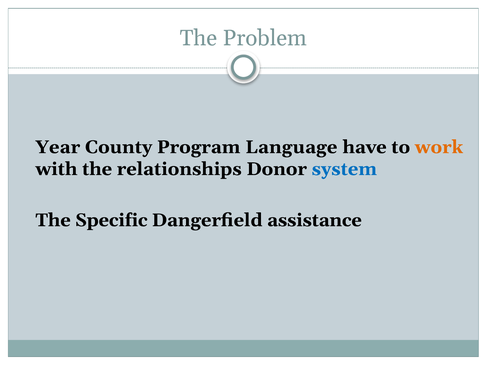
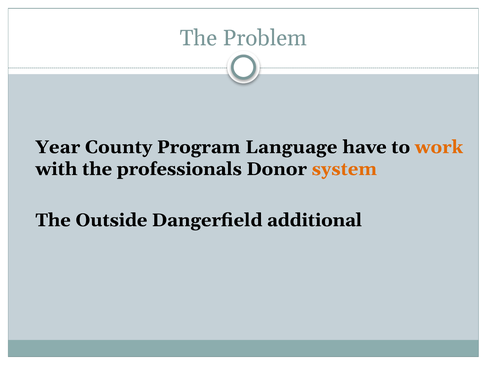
relationships: relationships -> professionals
system colour: blue -> orange
Specific: Specific -> Outside
assistance: assistance -> additional
